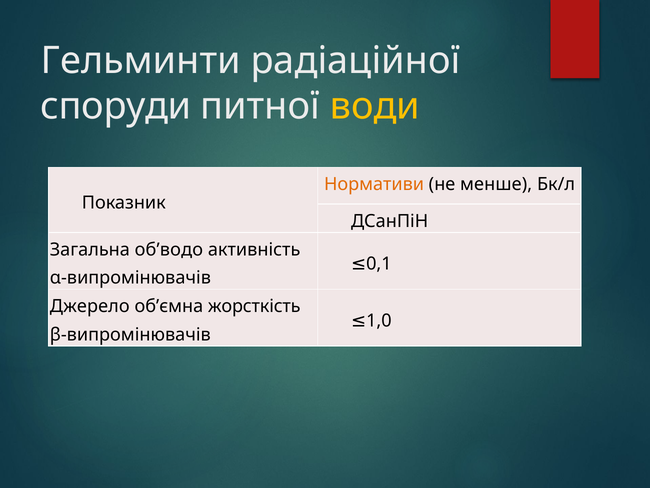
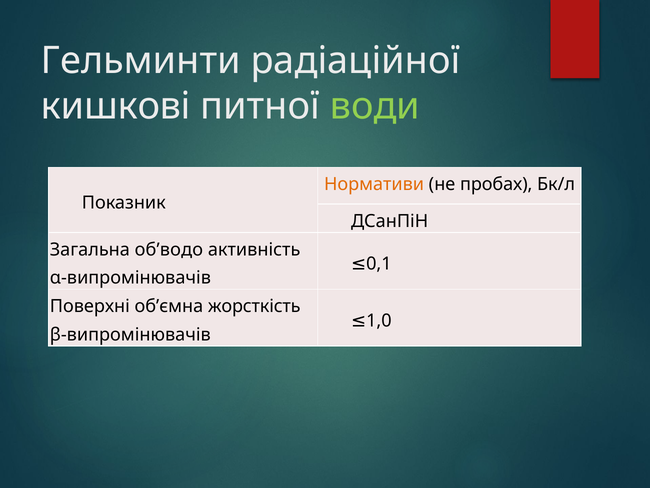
споруди: споруди -> кишкові
води colour: yellow -> light green
менше: менше -> пробах
Джерело: Джерело -> Поверхні
